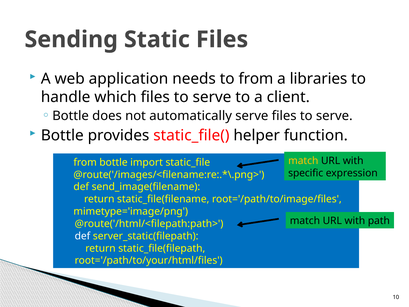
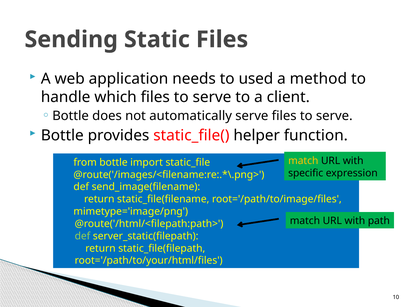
to from: from -> used
libraries: libraries -> method
def at (82, 236) colour: white -> light green
